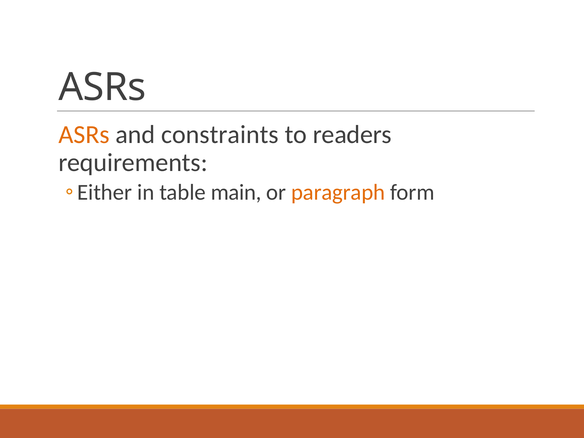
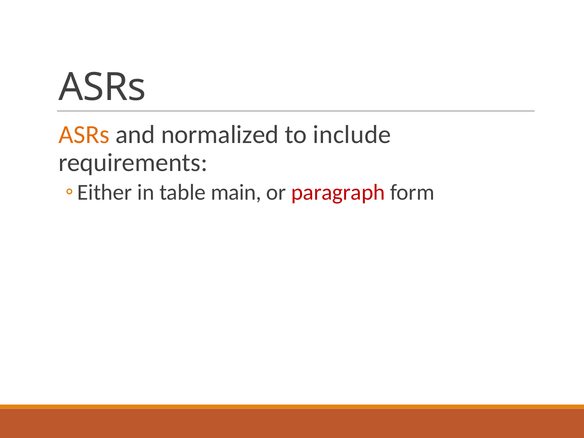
constraints: constraints -> normalized
readers: readers -> include
paragraph colour: orange -> red
